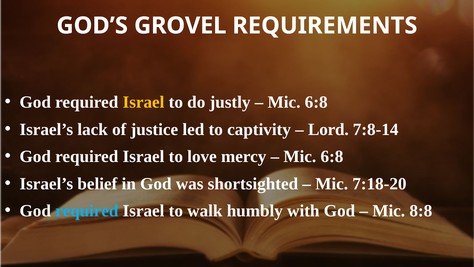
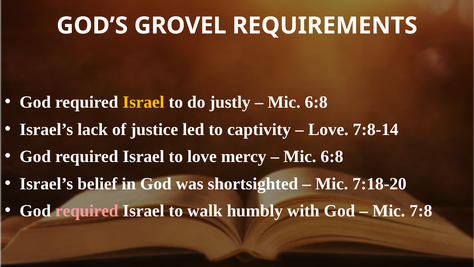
Lord at (328, 129): Lord -> Love
required at (87, 211) colour: light blue -> pink
8:8: 8:8 -> 7:8
